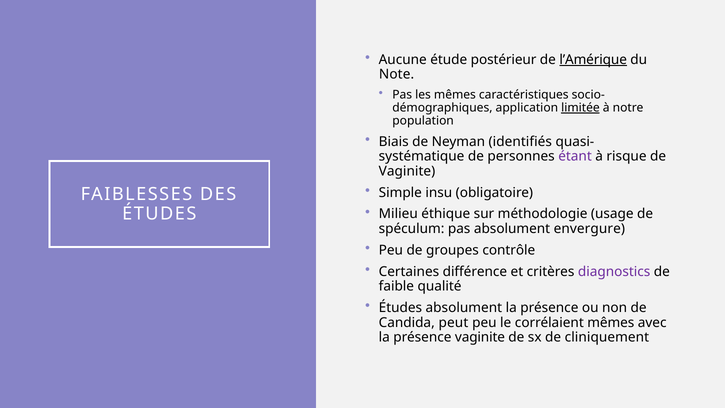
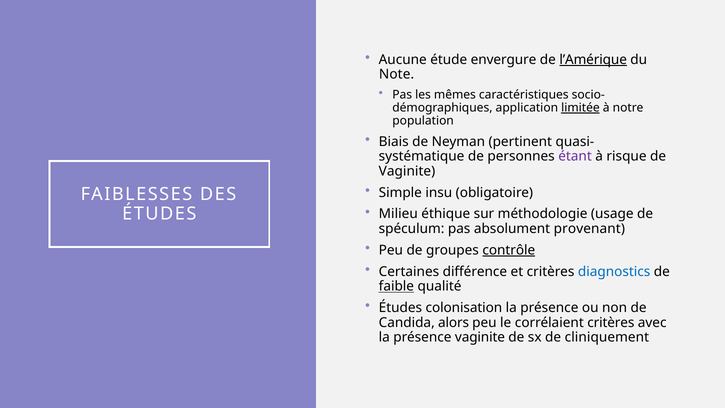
postérieur: postérieur -> envergure
identifiés: identifiés -> pertinent
envergure: envergure -> provenant
contrôle underline: none -> present
diagnostics colour: purple -> blue
faible underline: none -> present
Études absolument: absolument -> colonisation
peut: peut -> alors
corrélaient mêmes: mêmes -> critères
